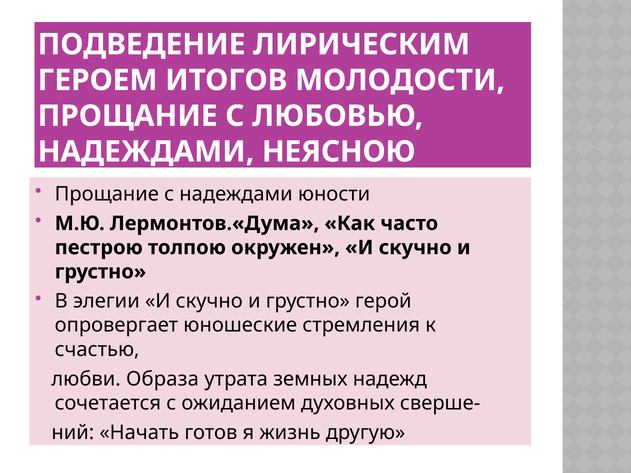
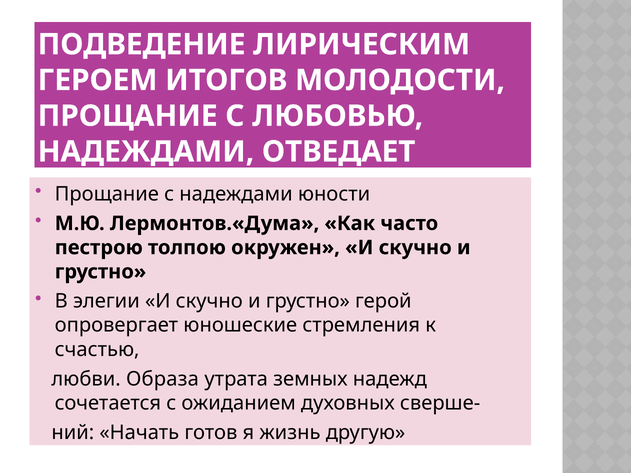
НЕЯСНОЮ: НЕЯСНОЮ -> ОТВЕДАЕТ
